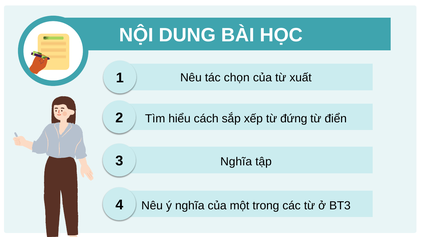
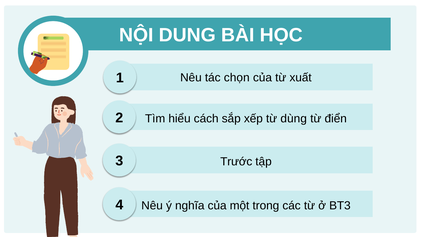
đứng: đứng -> dùng
Nghĩa at (236, 162): Nghĩa -> Trước
